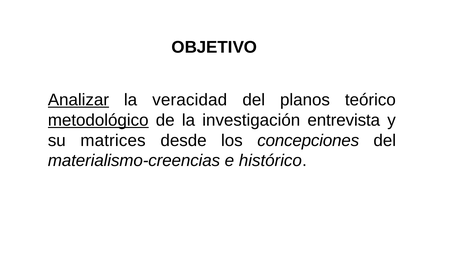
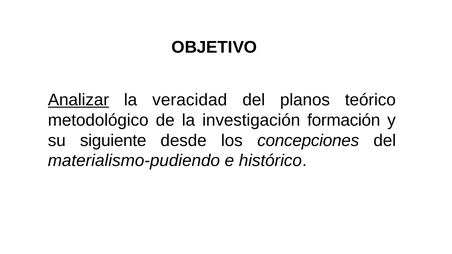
metodológico underline: present -> none
entrevista: entrevista -> formación
matrices: matrices -> siguiente
materialismo-creencias: materialismo-creencias -> materialismo-pudiendo
